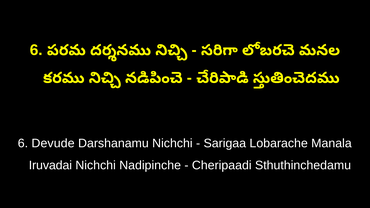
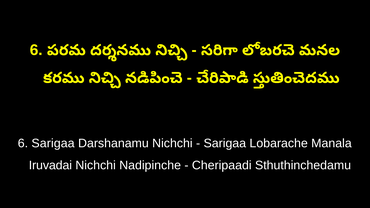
6 Devude: Devude -> Sarigaa
